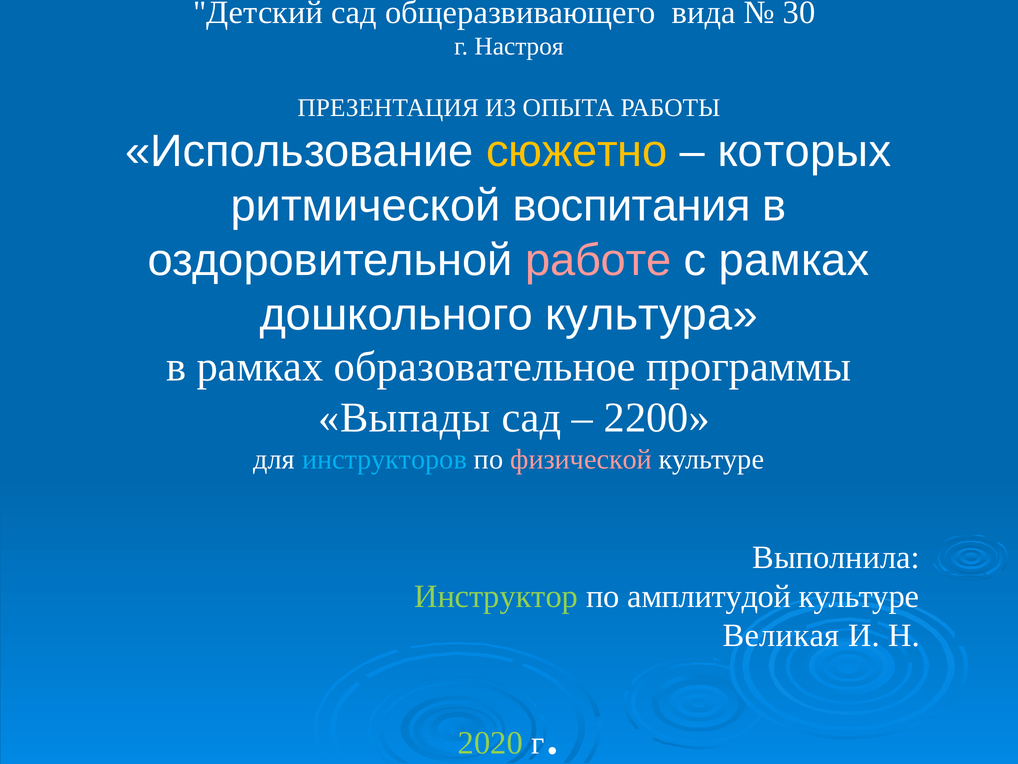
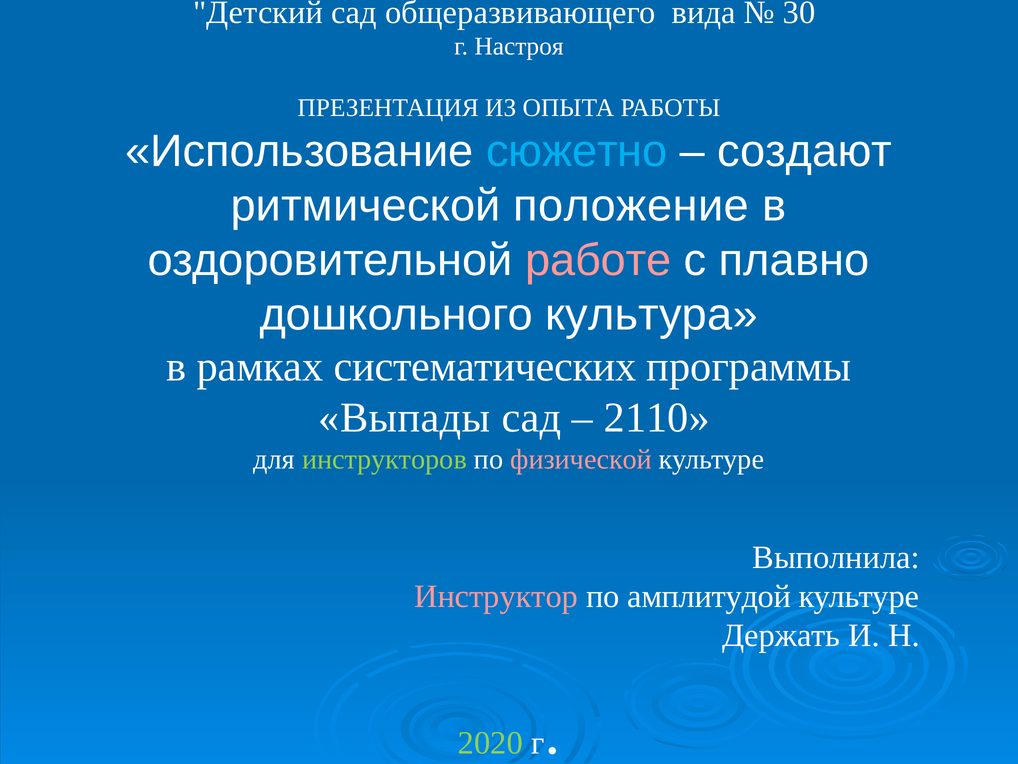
сюжетно colour: yellow -> light blue
которых: которых -> создают
воспитания: воспитания -> положение
с рамках: рамках -> плавно
рамках образовательное: образовательное -> систематических
2200: 2200 -> 2110
инструкторов colour: light blue -> light green
Инструктор colour: light green -> pink
Великая: Великая -> Держать
